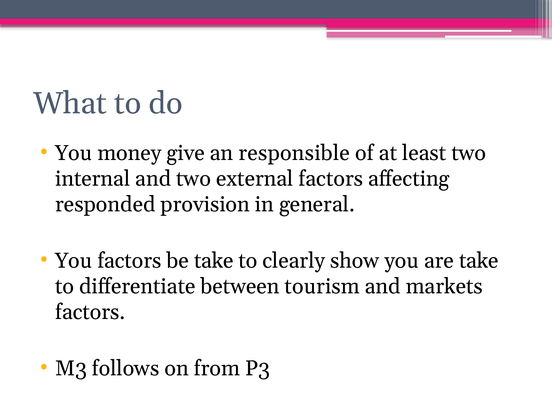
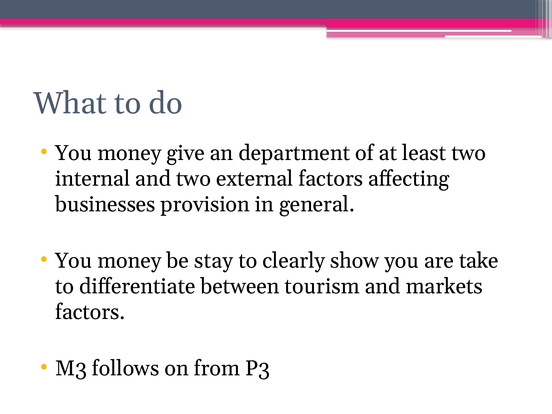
responsible: responsible -> department
responded: responded -> businesses
factors at (129, 261): factors -> money
be take: take -> stay
